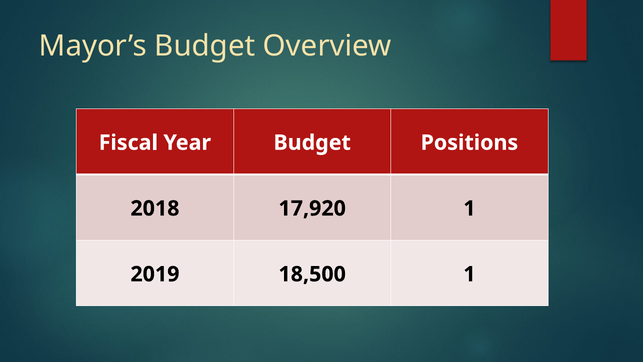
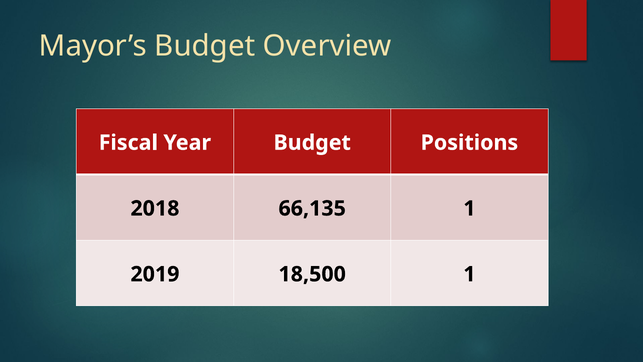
17,920: 17,920 -> 66,135
